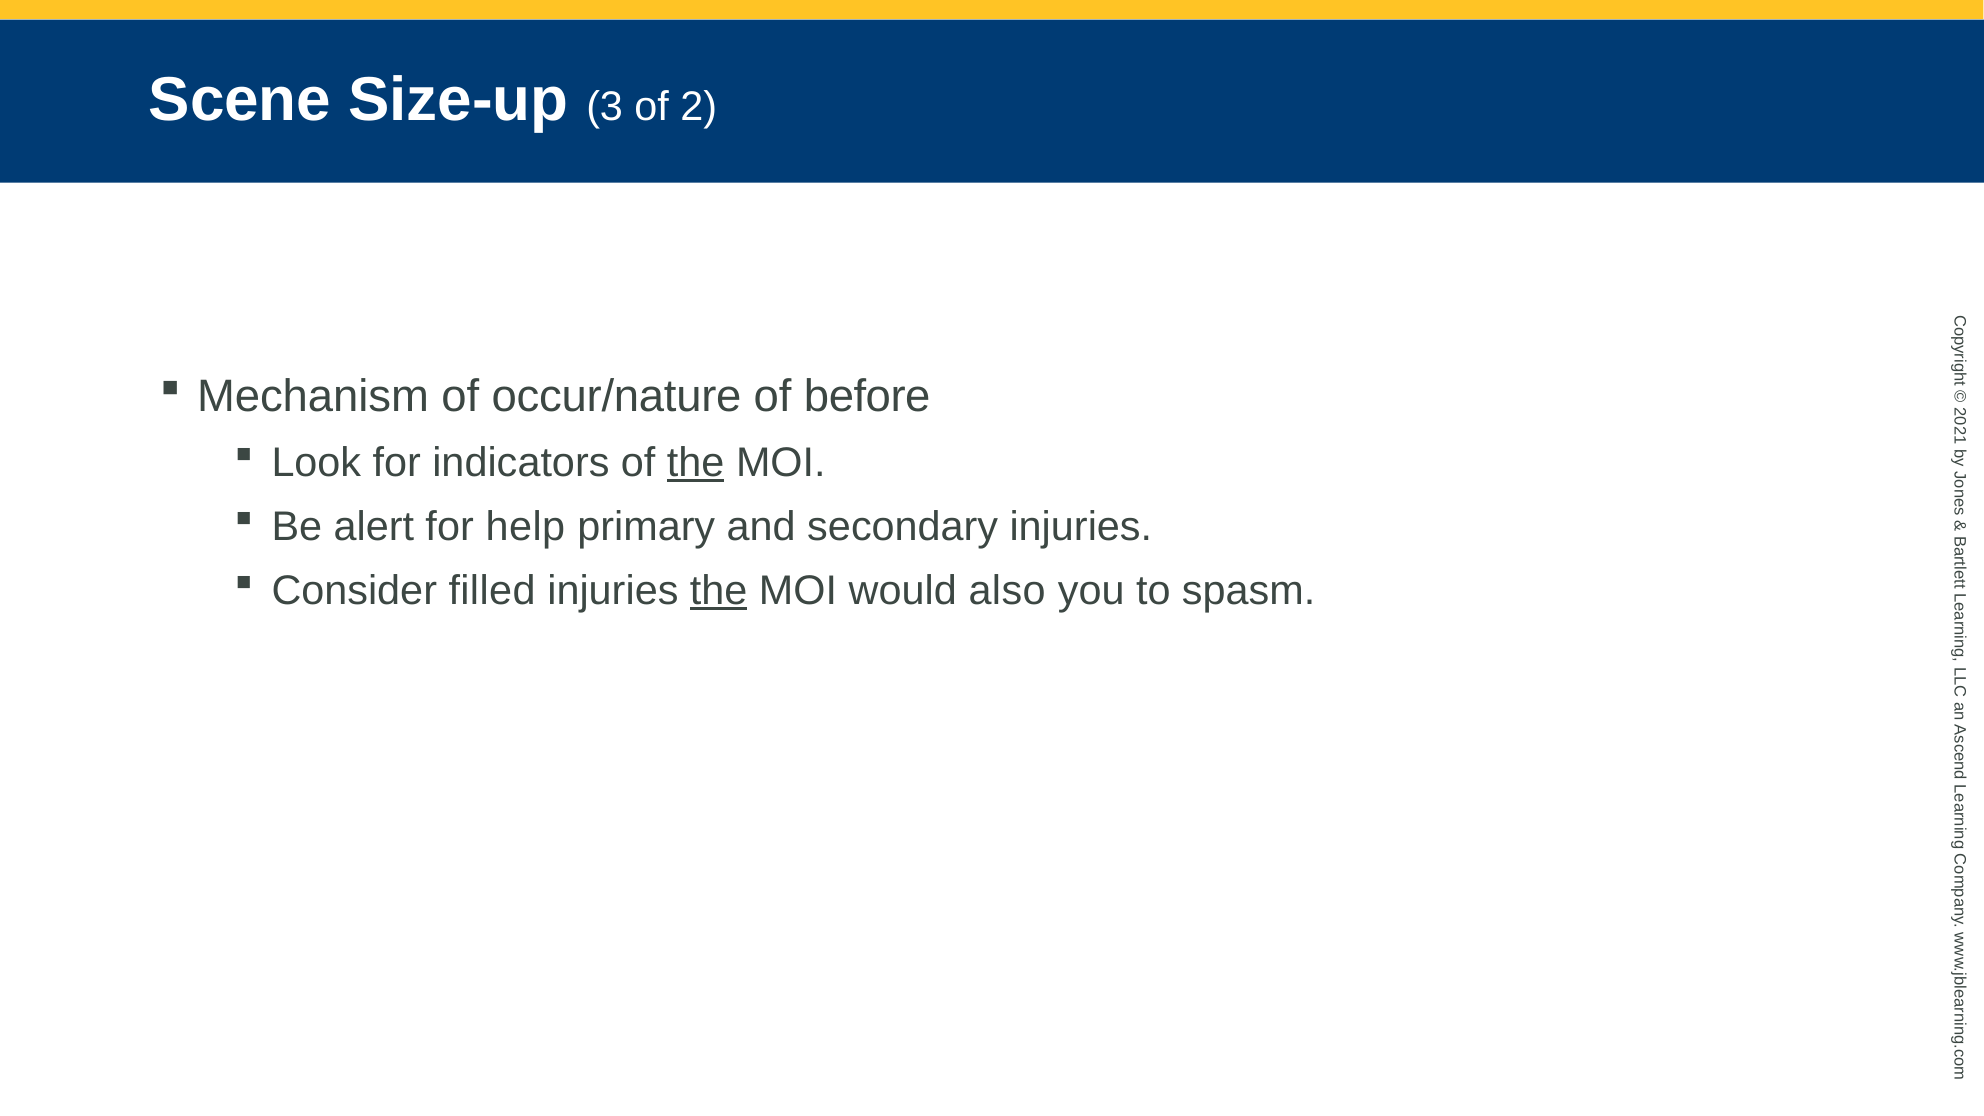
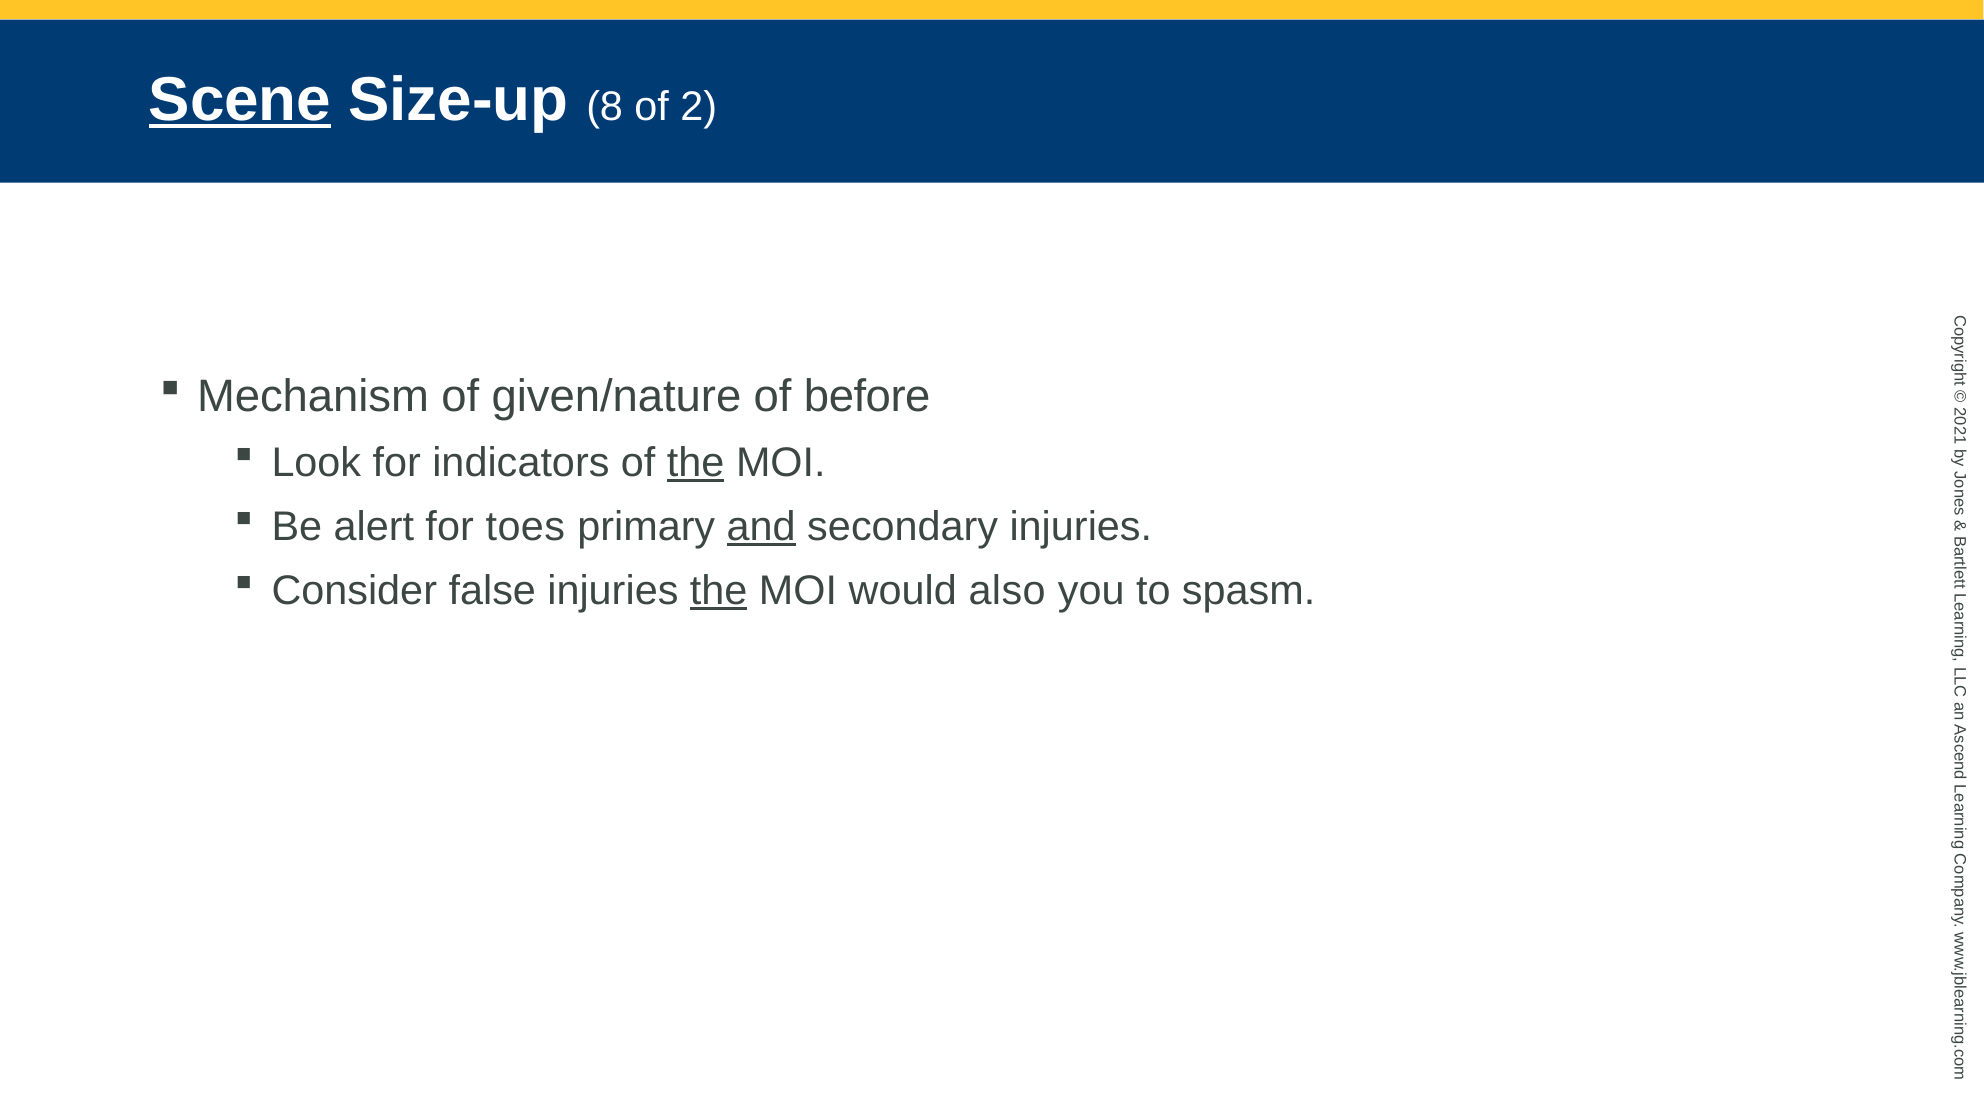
Scene underline: none -> present
3: 3 -> 8
occur/nature: occur/nature -> given/nature
help: help -> toes
and underline: none -> present
filled: filled -> false
